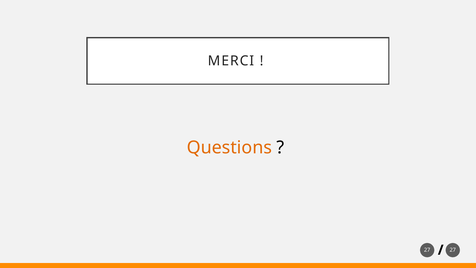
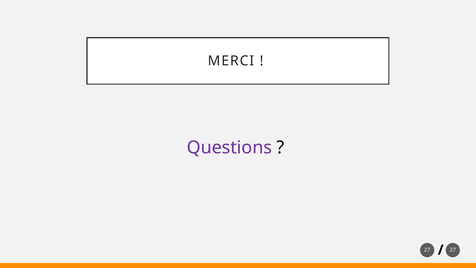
Questions colour: orange -> purple
